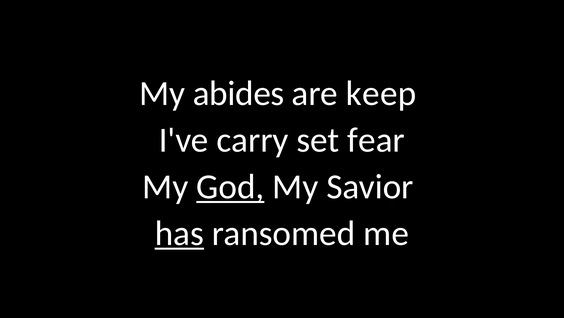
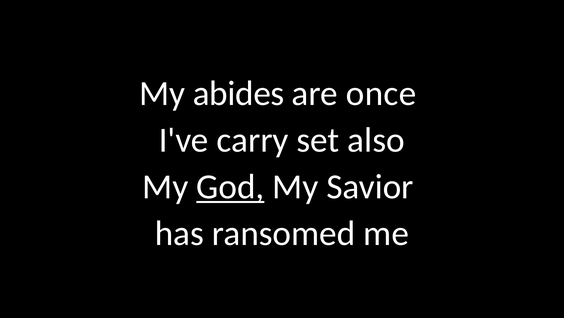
keep: keep -> once
fear: fear -> also
has underline: present -> none
